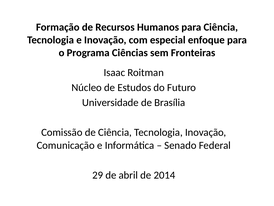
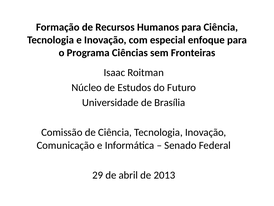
2014: 2014 -> 2013
